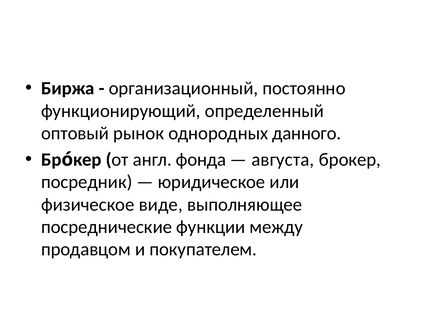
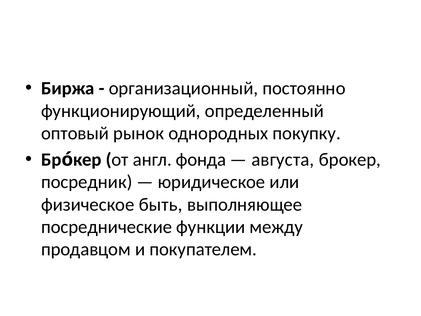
данного: данного -> покупку
виде: виде -> быть
